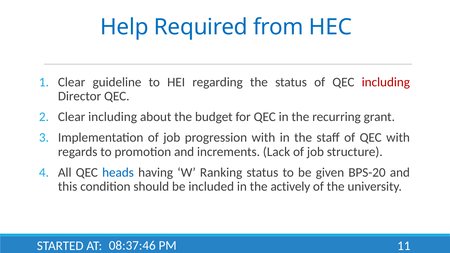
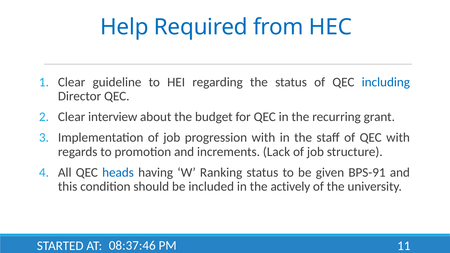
including at (386, 82) colour: red -> blue
Clear including: including -> interview
BPS-20: BPS-20 -> BPS-91
